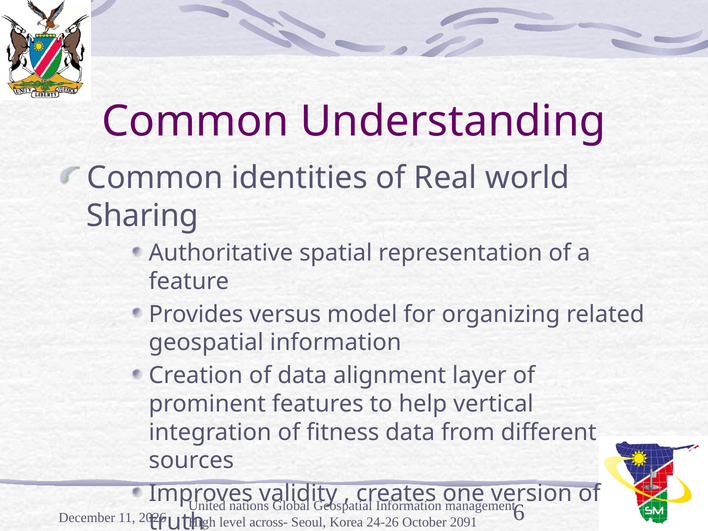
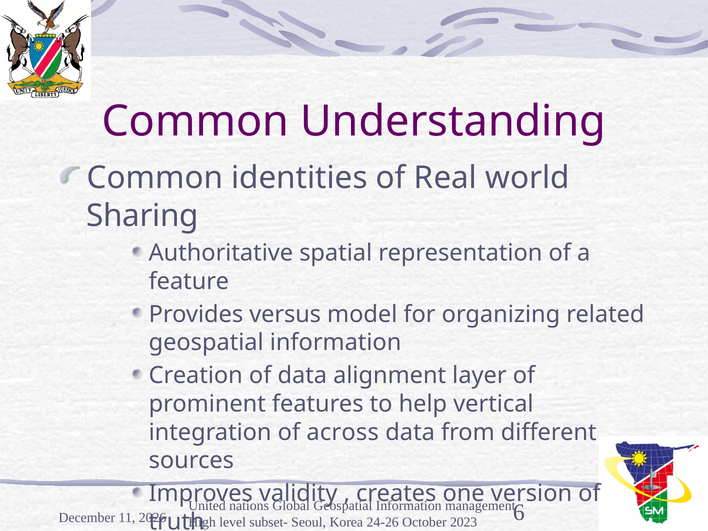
fitness: fitness -> across
across-: across- -> subset-
2091: 2091 -> 2023
